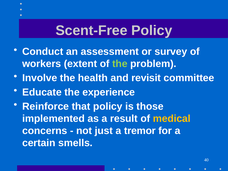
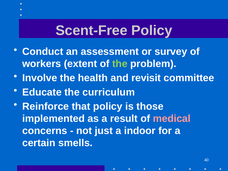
experience: experience -> curriculum
medical colour: yellow -> pink
tremor: tremor -> indoor
